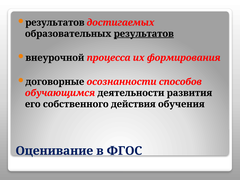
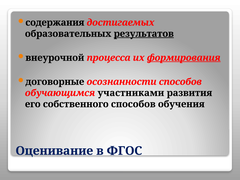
результатов at (55, 23): результатов -> содержания
формирования underline: none -> present
деятельности: деятельности -> участниками
собственного действия: действия -> способов
